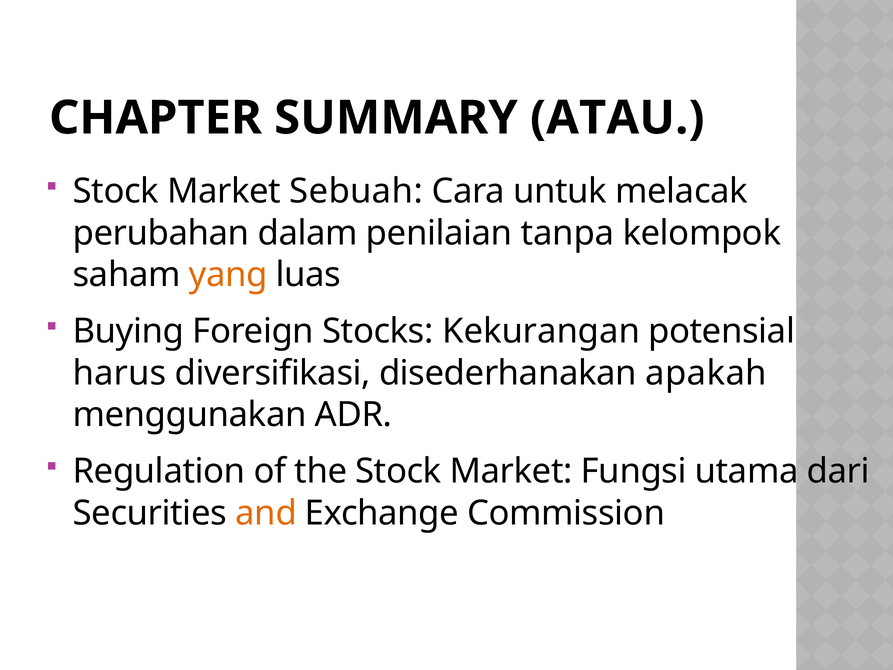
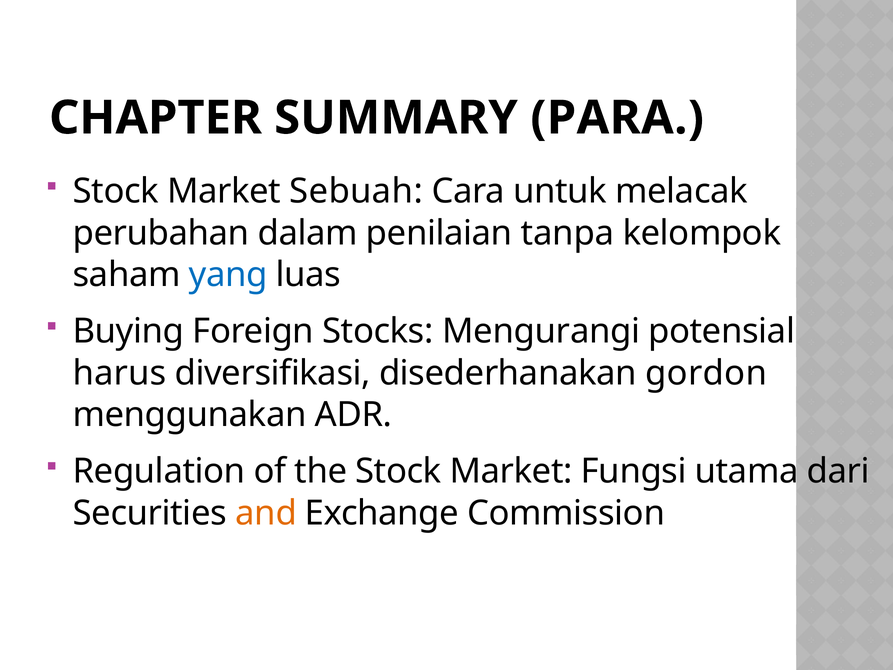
ATAU: ATAU -> PARA
yang colour: orange -> blue
Kekurangan: Kekurangan -> Mengurangi
apakah: apakah -> gordon
